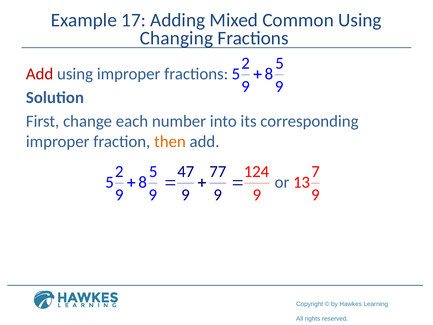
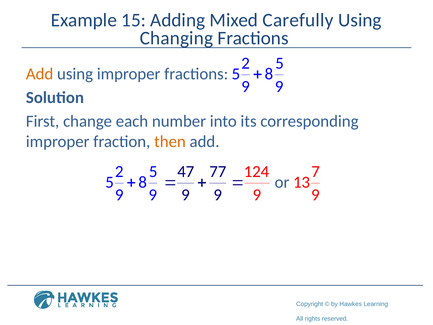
17: 17 -> 15
Common: Common -> Carefully
Add at (40, 74) colour: red -> orange
